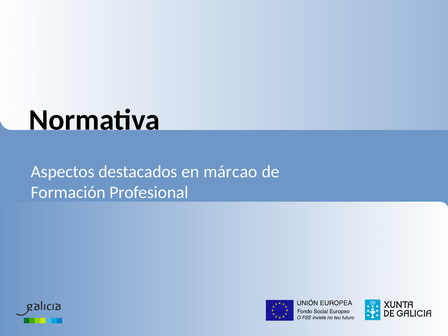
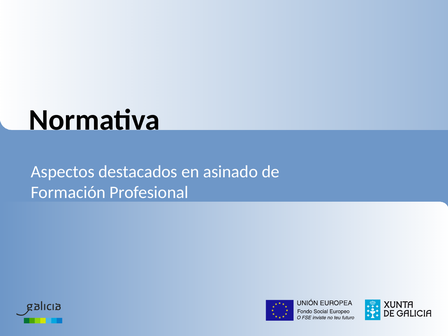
márcao: márcao -> asinado
